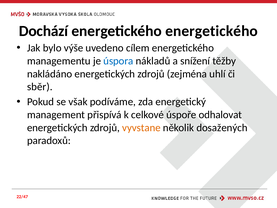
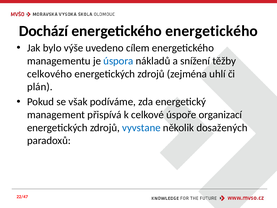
nakládáno: nakládáno -> celkového
sběr: sběr -> plán
odhalovat: odhalovat -> organizací
vyvstane colour: orange -> blue
